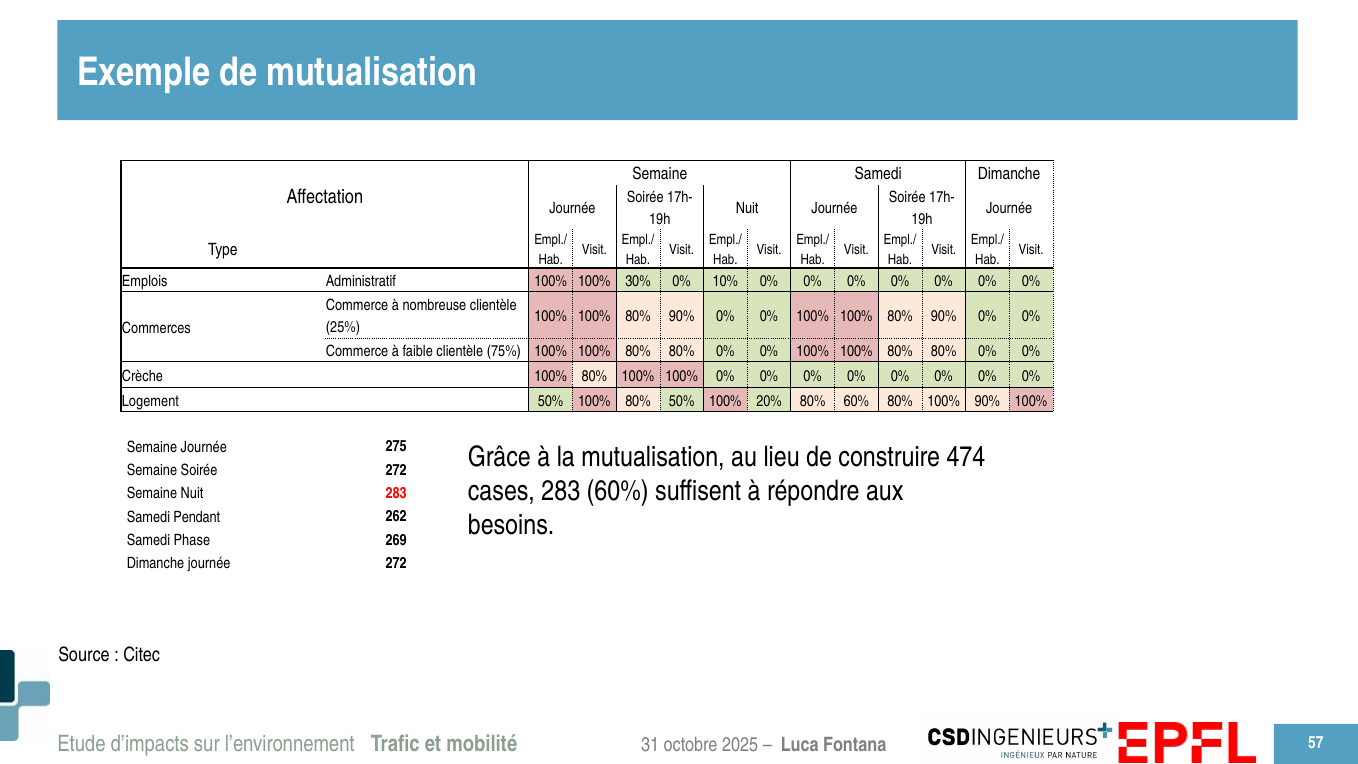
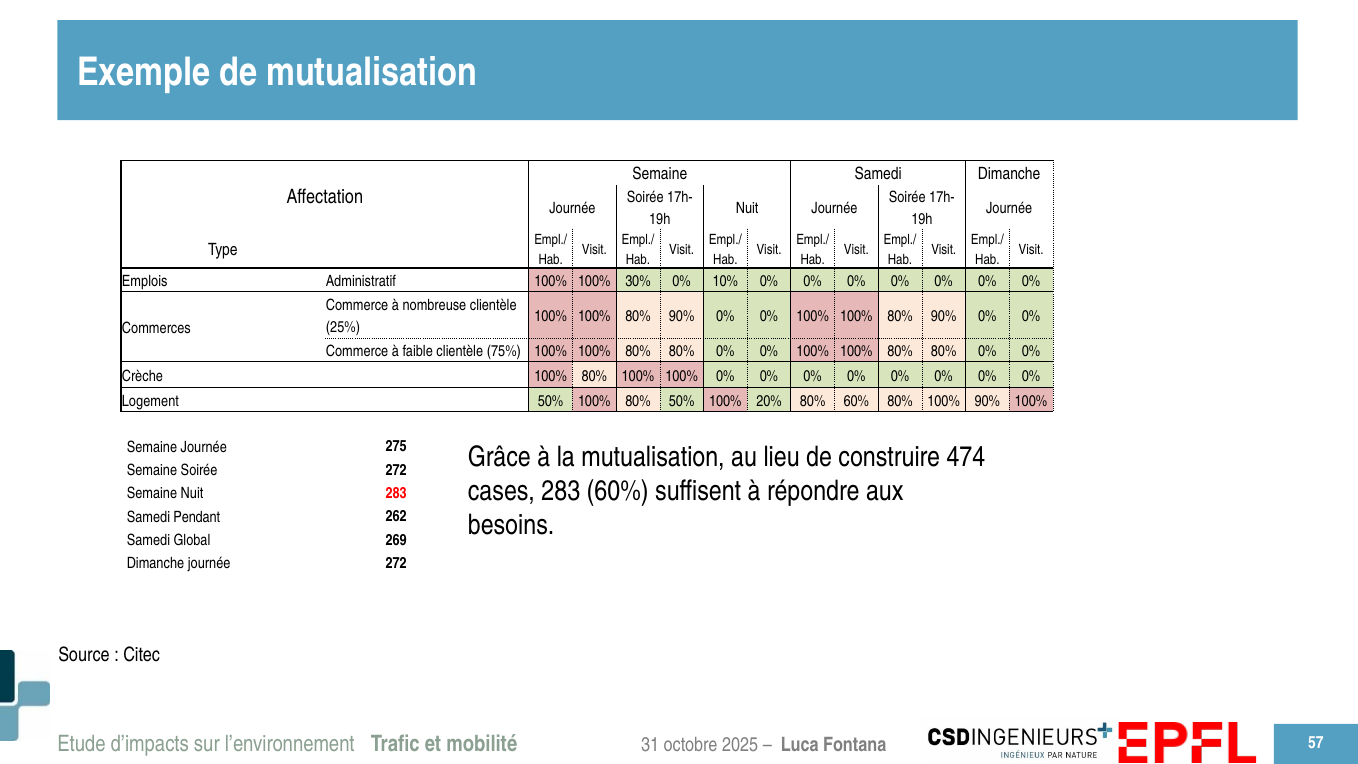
Phase: Phase -> Global
